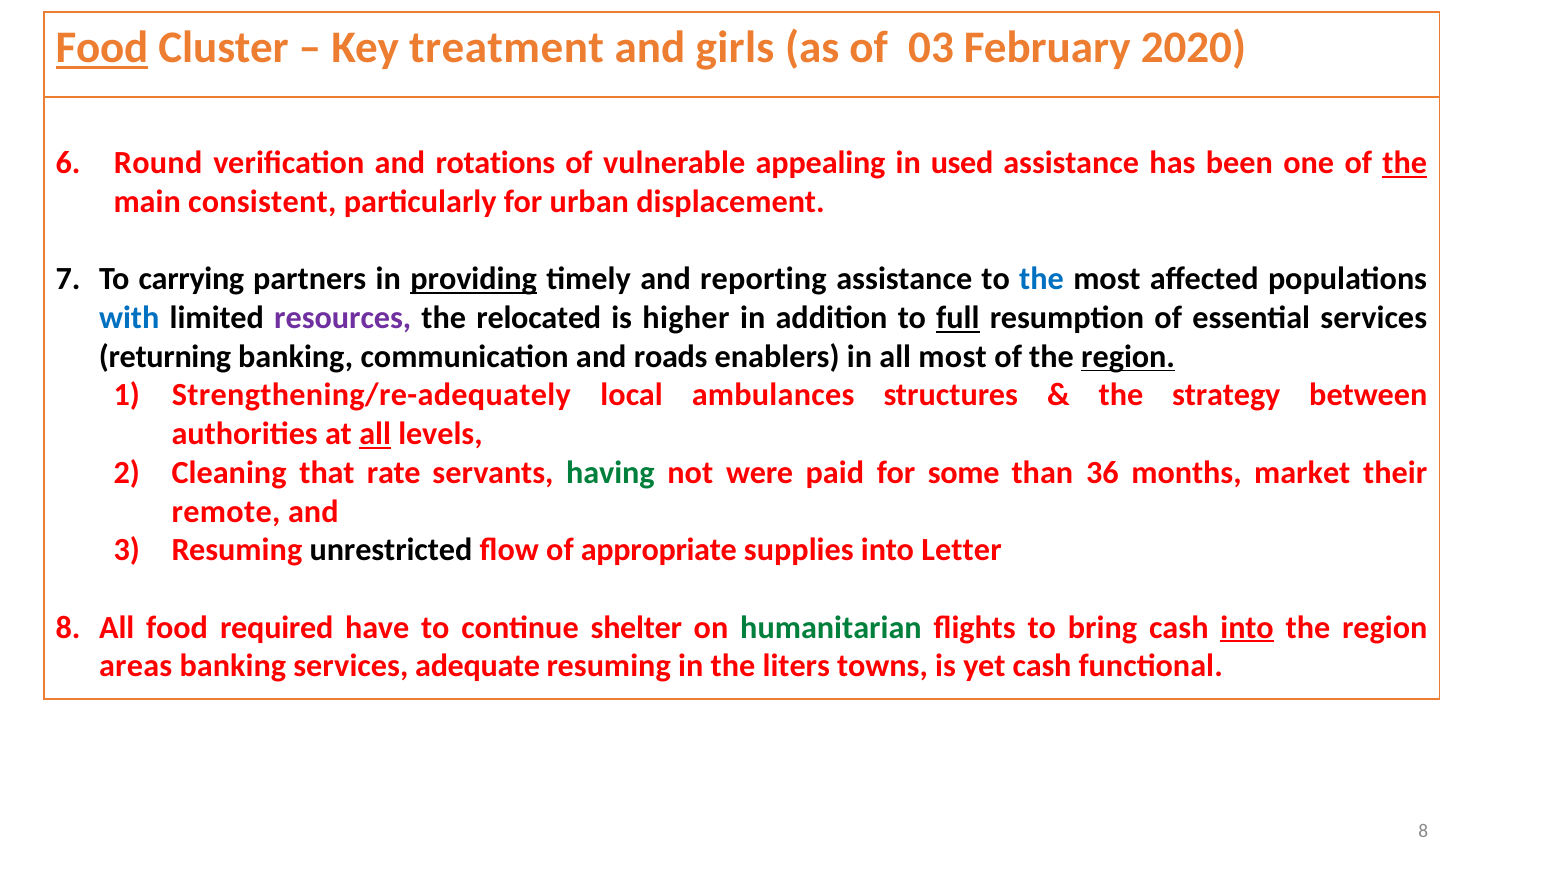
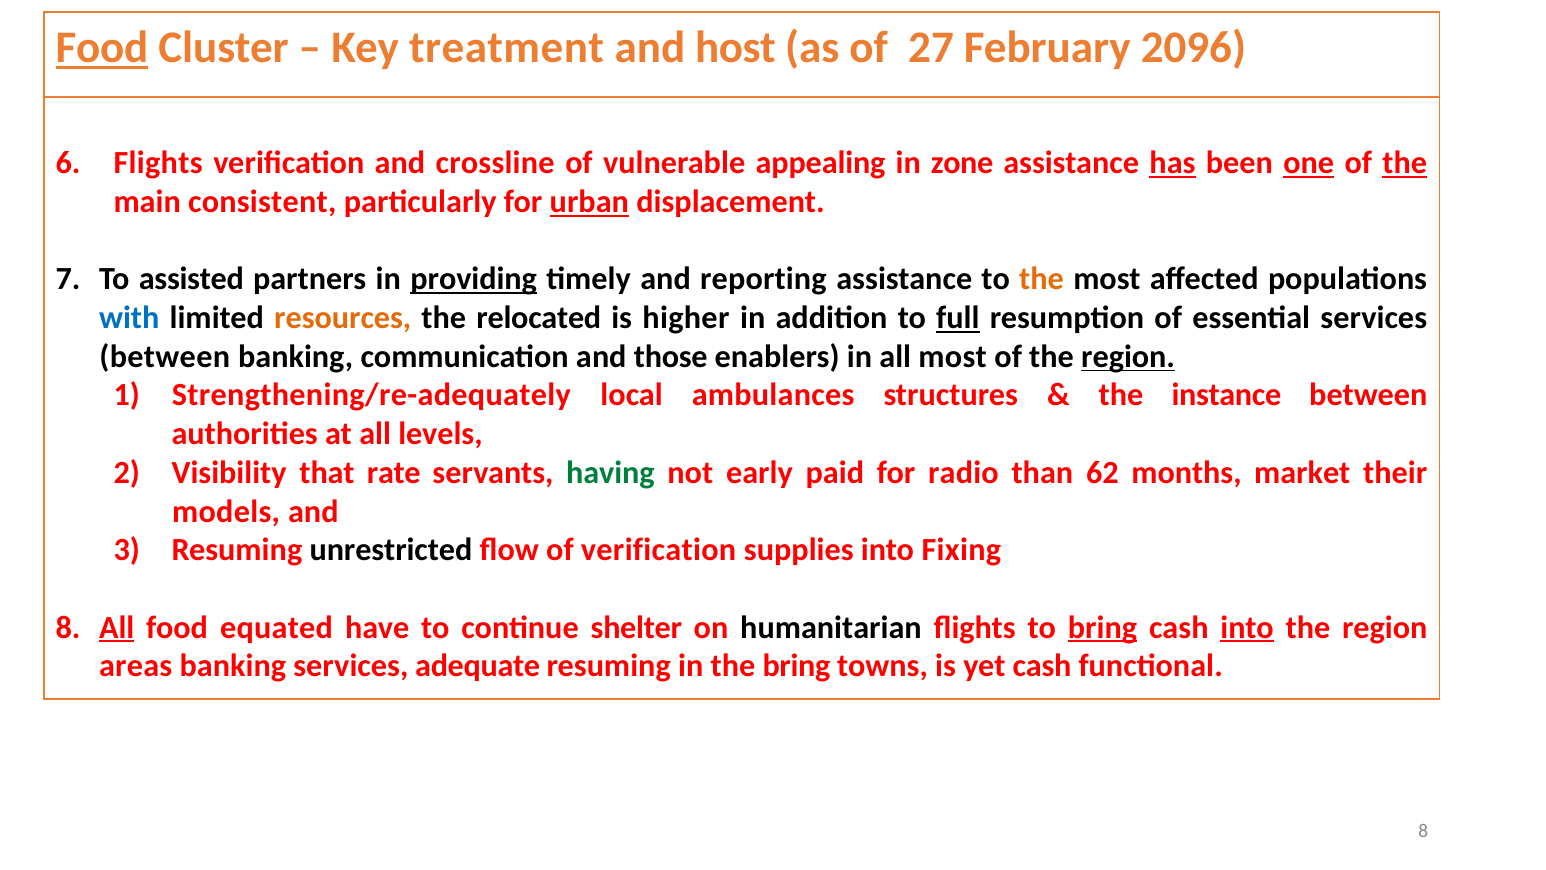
girls: girls -> host
03: 03 -> 27
2020: 2020 -> 2096
Round at (158, 163): Round -> Flights
rotations: rotations -> crossline
used: used -> zone
has underline: none -> present
one underline: none -> present
urban underline: none -> present
carrying: carrying -> assisted
the at (1041, 279) colour: blue -> orange
resources colour: purple -> orange
returning at (165, 356): returning -> between
roads: roads -> those
strategy: strategy -> instance
all at (375, 434) underline: present -> none
Cleaning: Cleaning -> Visibility
were: were -> early
some: some -> radio
36: 36 -> 62
remote: remote -> models
of appropriate: appropriate -> verification
Letter: Letter -> Fixing
All at (117, 627) underline: none -> present
required: required -> equated
humanitarian colour: green -> black
bring at (1103, 627) underline: none -> present
the liters: liters -> bring
